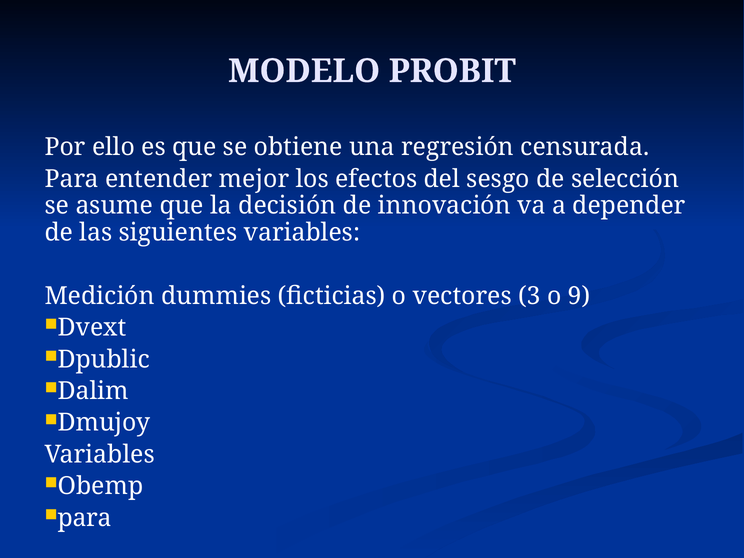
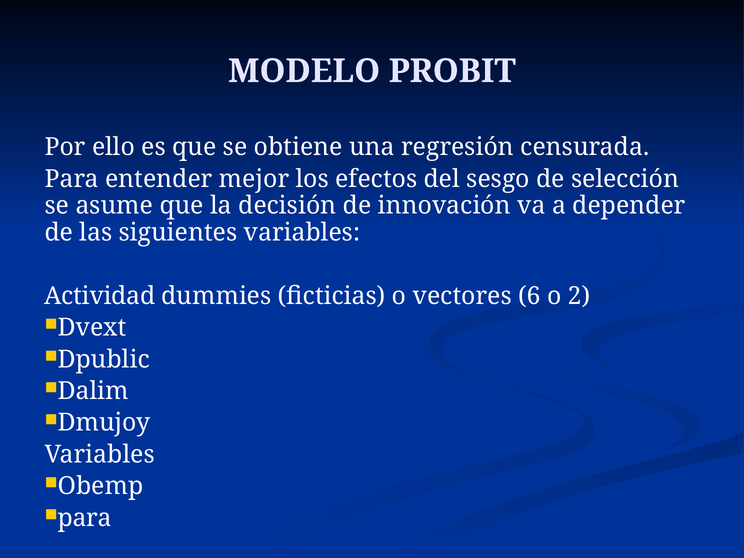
Medición: Medición -> Actividad
3: 3 -> 6
9: 9 -> 2
